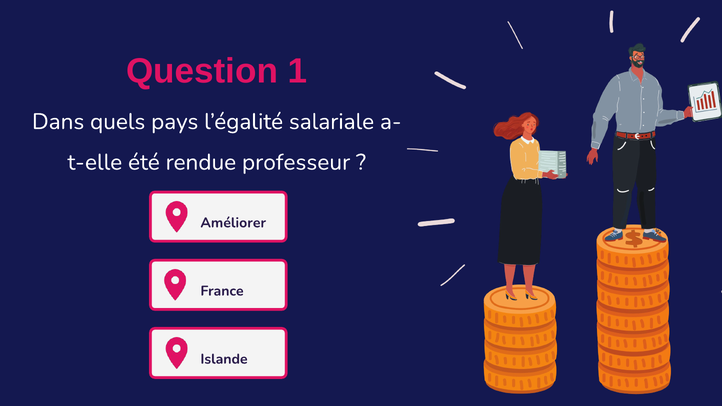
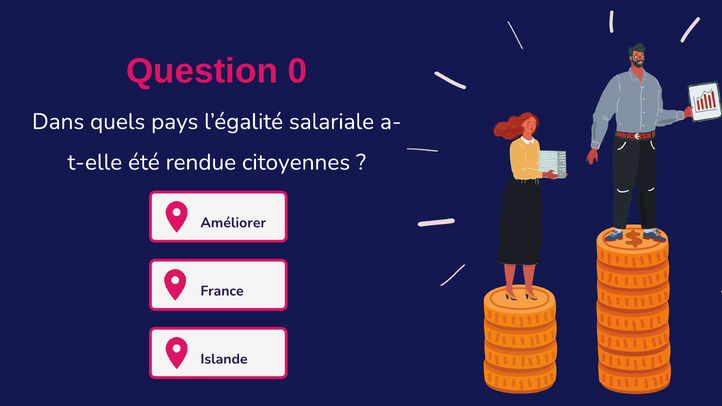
1: 1 -> 0
professeur: professeur -> citoyennes
